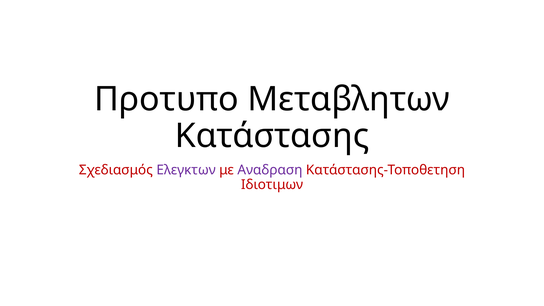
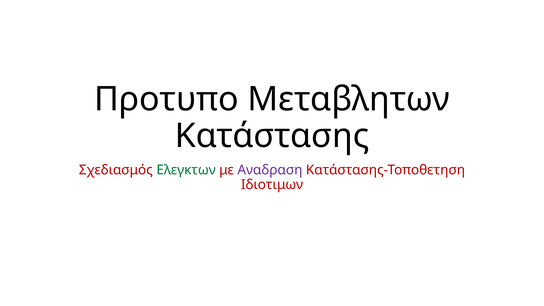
Ελεγκτων colour: purple -> green
